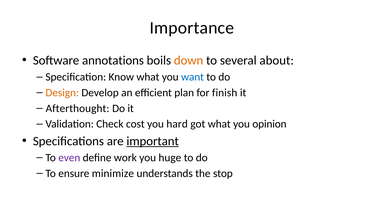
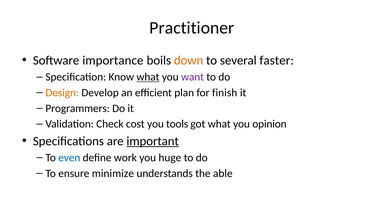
Importance: Importance -> Practitioner
annotations: annotations -> importance
about: about -> faster
what at (148, 77) underline: none -> present
want colour: blue -> purple
Afterthought: Afterthought -> Programmers
hard: hard -> tools
even colour: purple -> blue
stop: stop -> able
